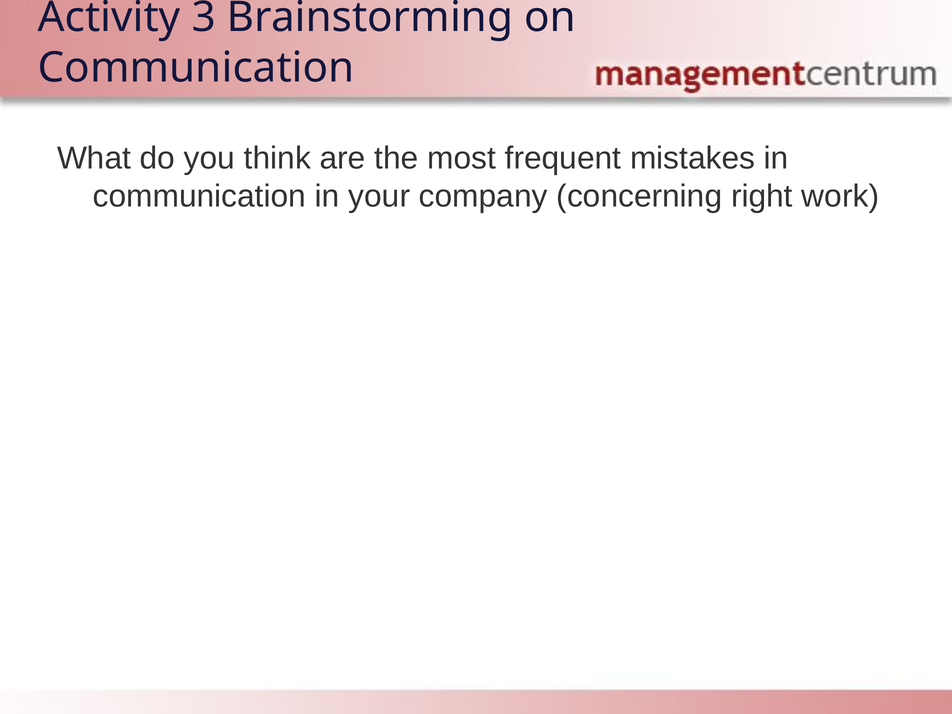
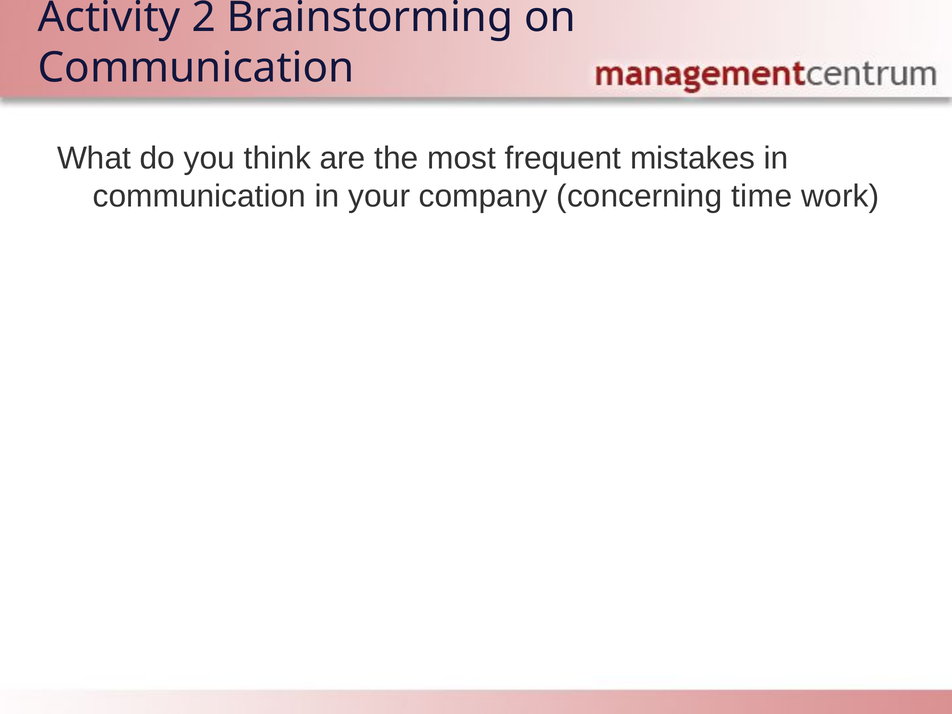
3: 3 -> 2
right: right -> time
